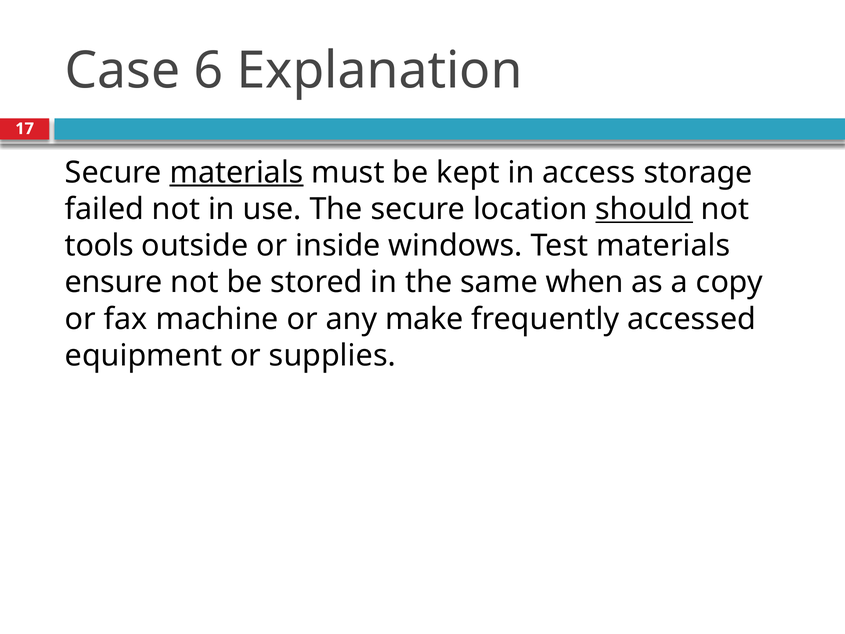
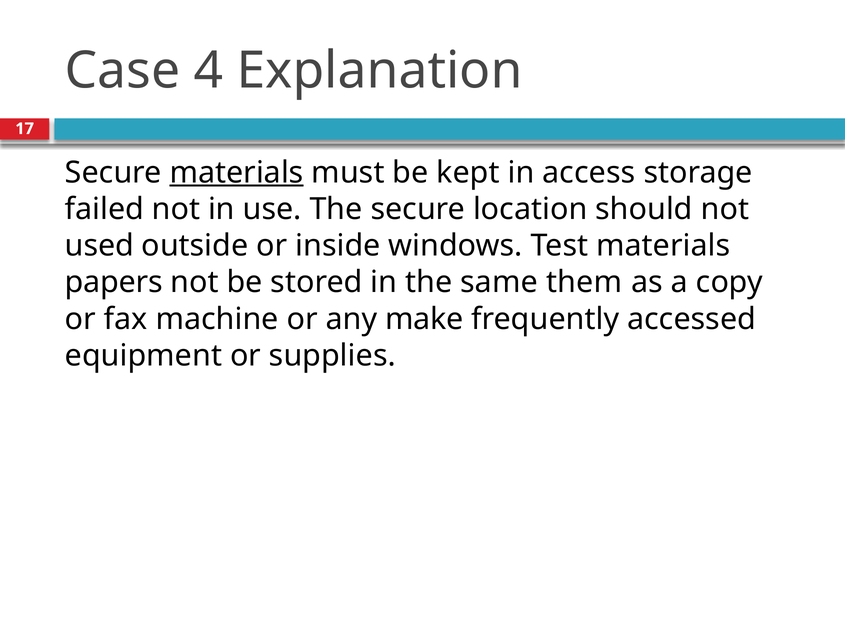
6: 6 -> 4
should underline: present -> none
tools: tools -> used
ensure: ensure -> papers
when: when -> them
